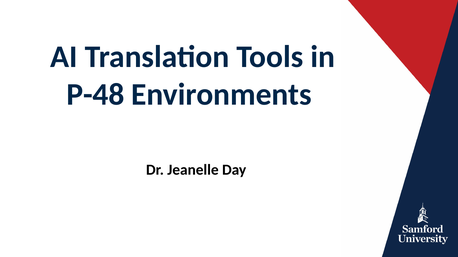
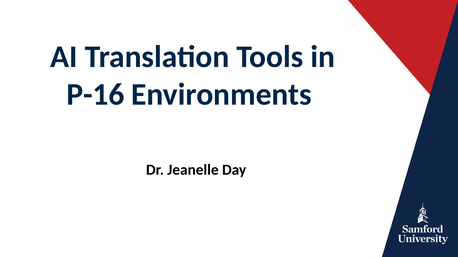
P-48: P-48 -> P-16
